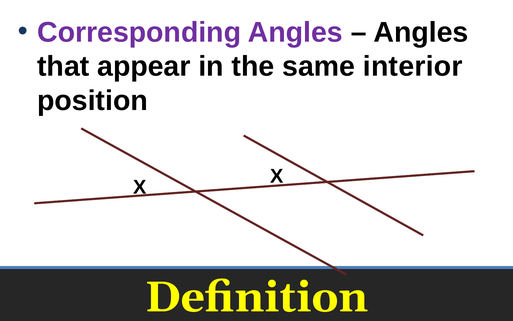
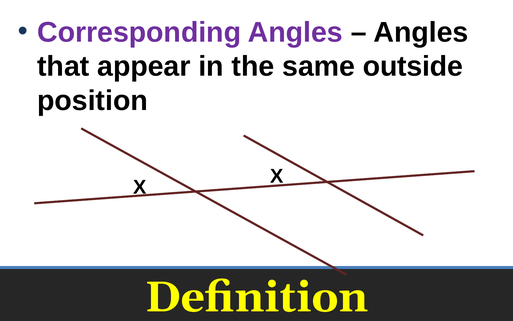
interior: interior -> outside
